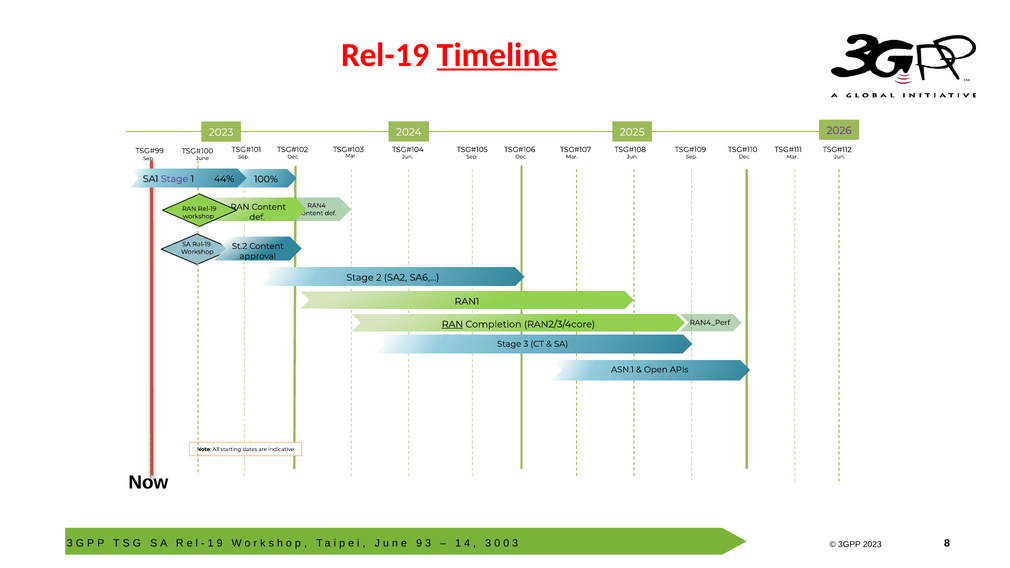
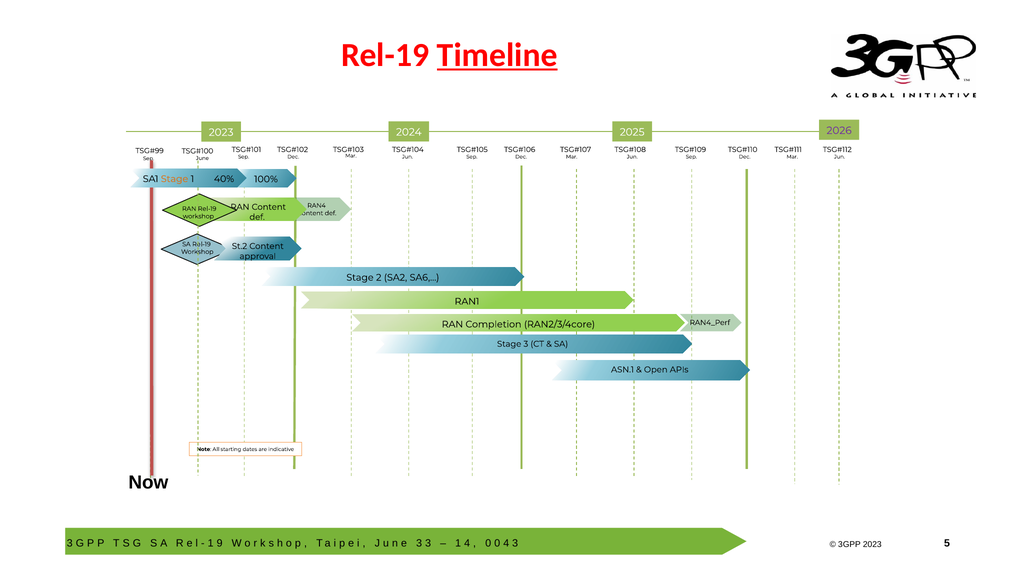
Stage at (175, 179) colour: purple -> orange
44%: 44% -> 40%
RAN at (452, 324) underline: present -> none
9 at (419, 543): 9 -> 3
3 at (488, 543): 3 -> 0
0 at (506, 543): 0 -> 4
8: 8 -> 5
